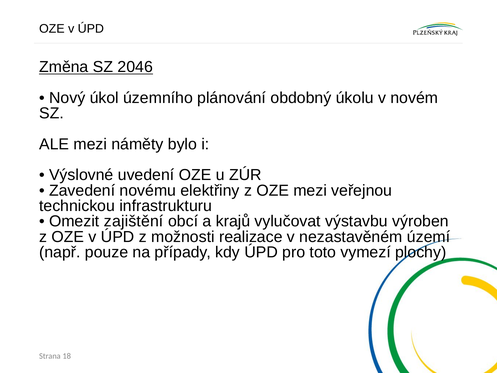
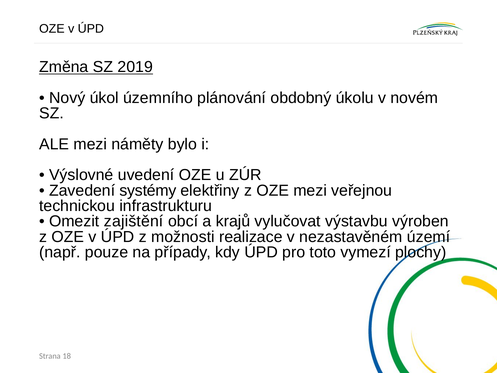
2046: 2046 -> 2019
novému: novému -> systémy
